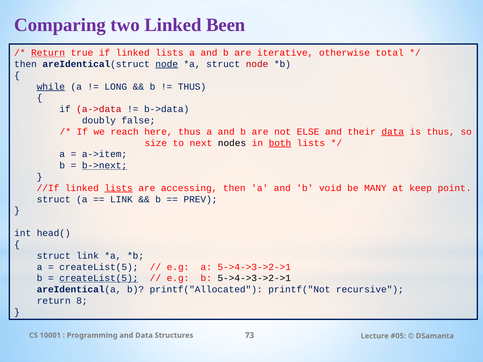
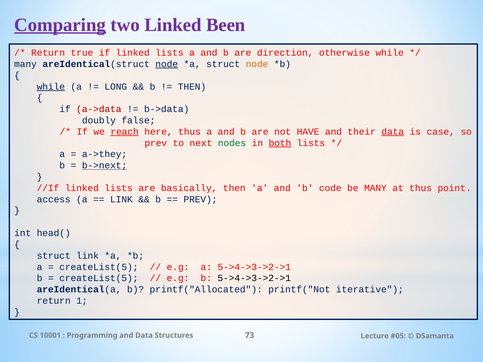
Comparing underline: none -> present
Return at (48, 53) underline: present -> none
iterative: iterative -> direction
otherwise total: total -> while
then at (26, 64): then -> many
node at (257, 64) colour: red -> orange
THUS at (192, 87): THUS -> THEN
reach underline: none -> present
ELSE: ELSE -> HAVE
is thus: thus -> case
size at (156, 143): size -> prev
nodes colour: black -> green
a->item: a->item -> a->they
lists at (119, 188) underline: present -> none
accessing: accessing -> basically
void: void -> code
at keep: keep -> thus
struct at (54, 199): struct -> access
createList(5 at (99, 278) underline: present -> none
recursive: recursive -> iterative
8: 8 -> 1
